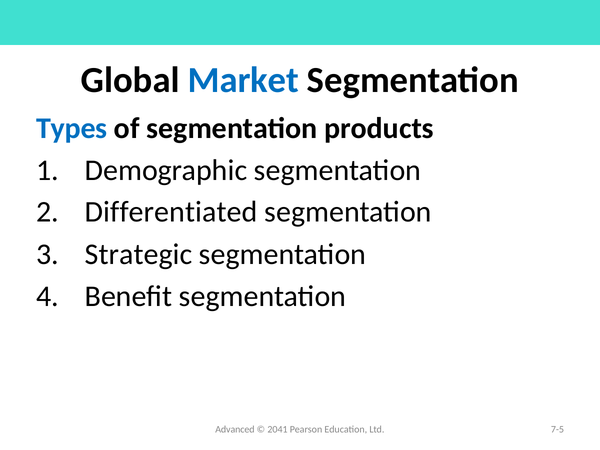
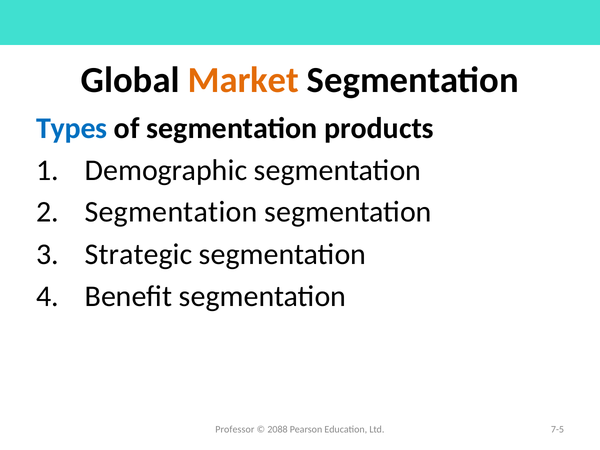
Market colour: blue -> orange
Differentiated at (171, 212): Differentiated -> Segmentation
Advanced: Advanced -> Professor
2041: 2041 -> 2088
